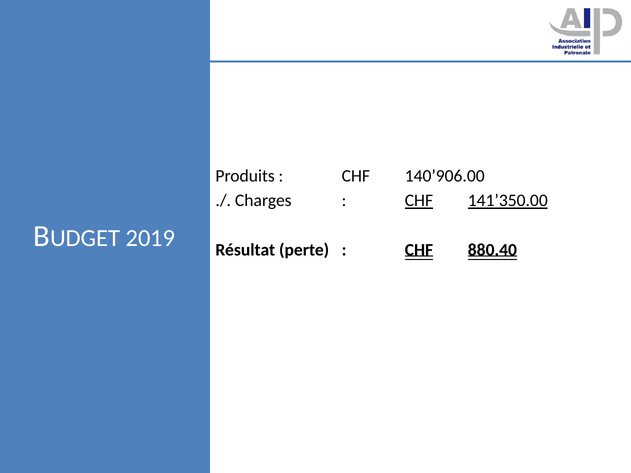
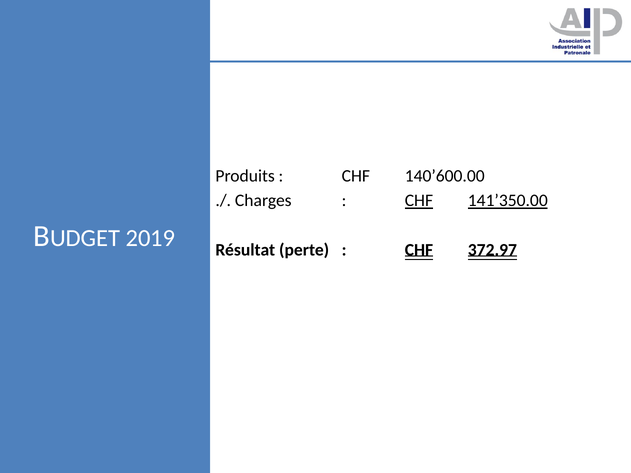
140’906.00: 140’906.00 -> 140’600.00
880.40: 880.40 -> 372.97
